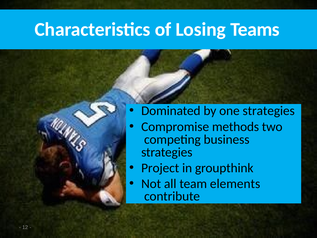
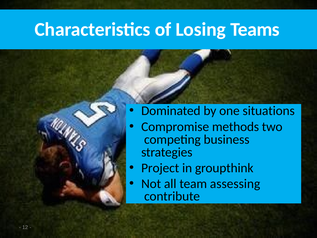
one strategies: strategies -> situations
elements: elements -> assessing
